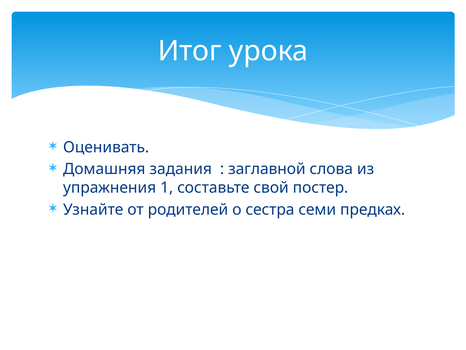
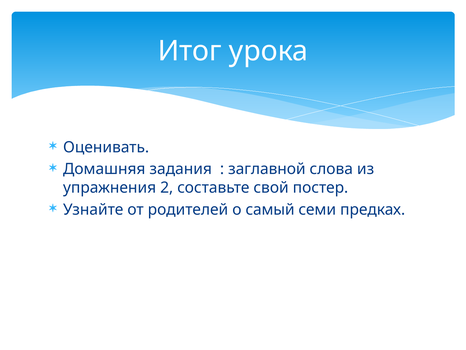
1: 1 -> 2
сестра: сестра -> самый
